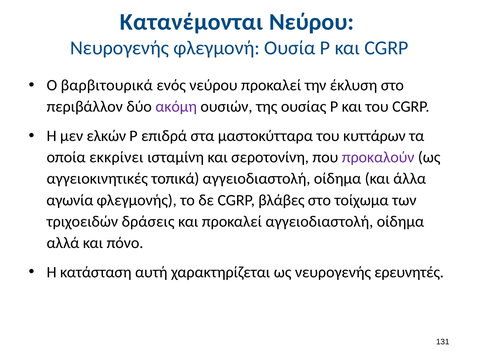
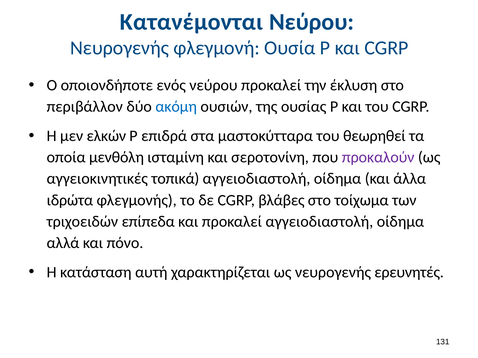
βαρβιτουρικά: βαρβιτουρικά -> οποιονδήποτε
ακόμη colour: purple -> blue
κυττάρων: κυττάρων -> θεωρηθεί
εκκρίνει: εκκρίνει -> μενθόλη
αγωνία: αγωνία -> ιδρώτα
δράσεις: δράσεις -> επίπεδα
